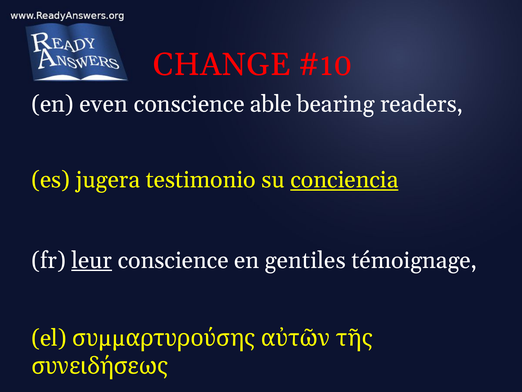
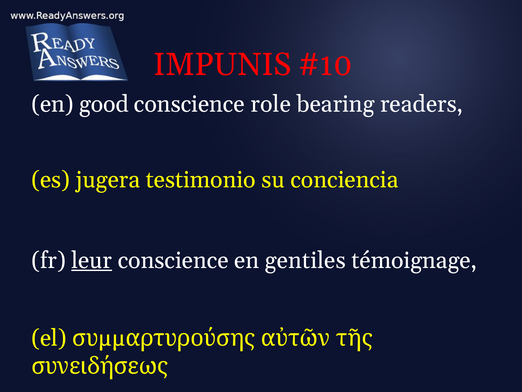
CHANGE: CHANGE -> IMPUNIS
even: even -> good
able: able -> role
conciencia underline: present -> none
